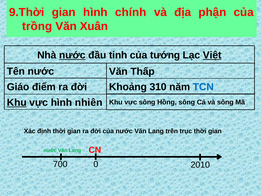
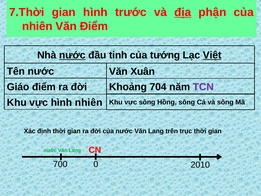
9.Thời: 9.Thời -> 7.Thời
chính: chính -> trước
địa underline: none -> present
trồng at (37, 26): trồng -> nhiên
Văn Xuân: Xuân -> Điểm
Thấp: Thấp -> Xuân
310: 310 -> 704
TCN colour: blue -> purple
Khu at (17, 102) underline: present -> none
